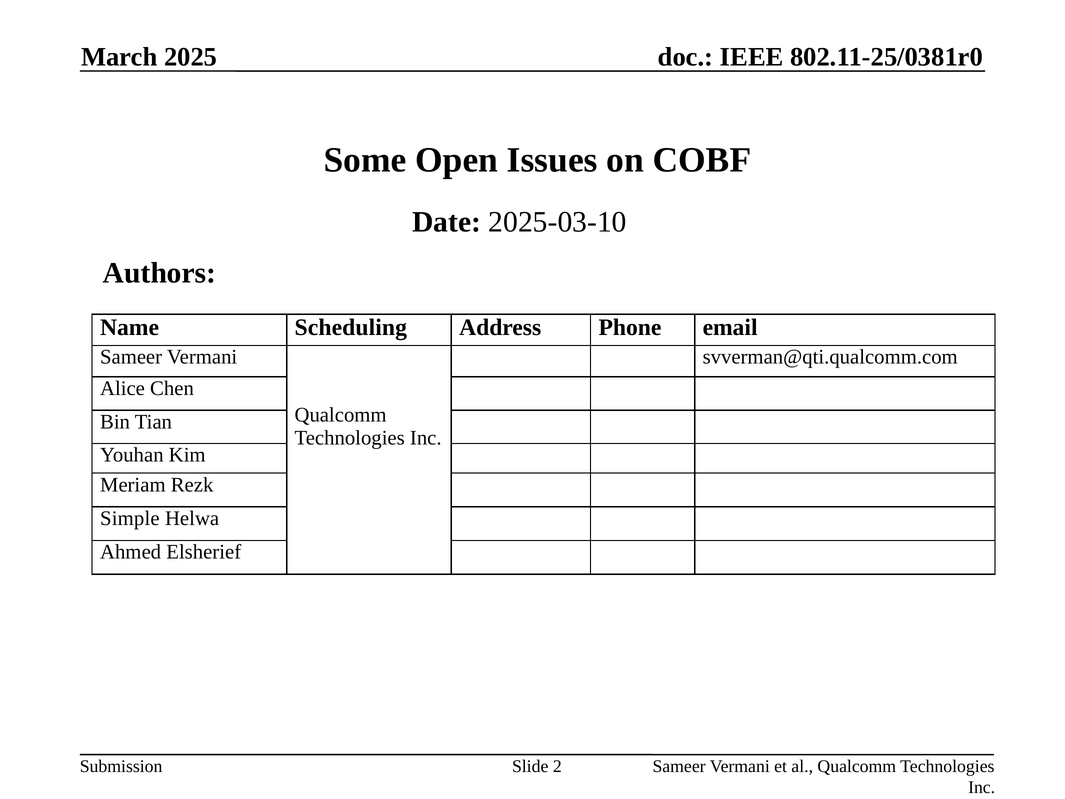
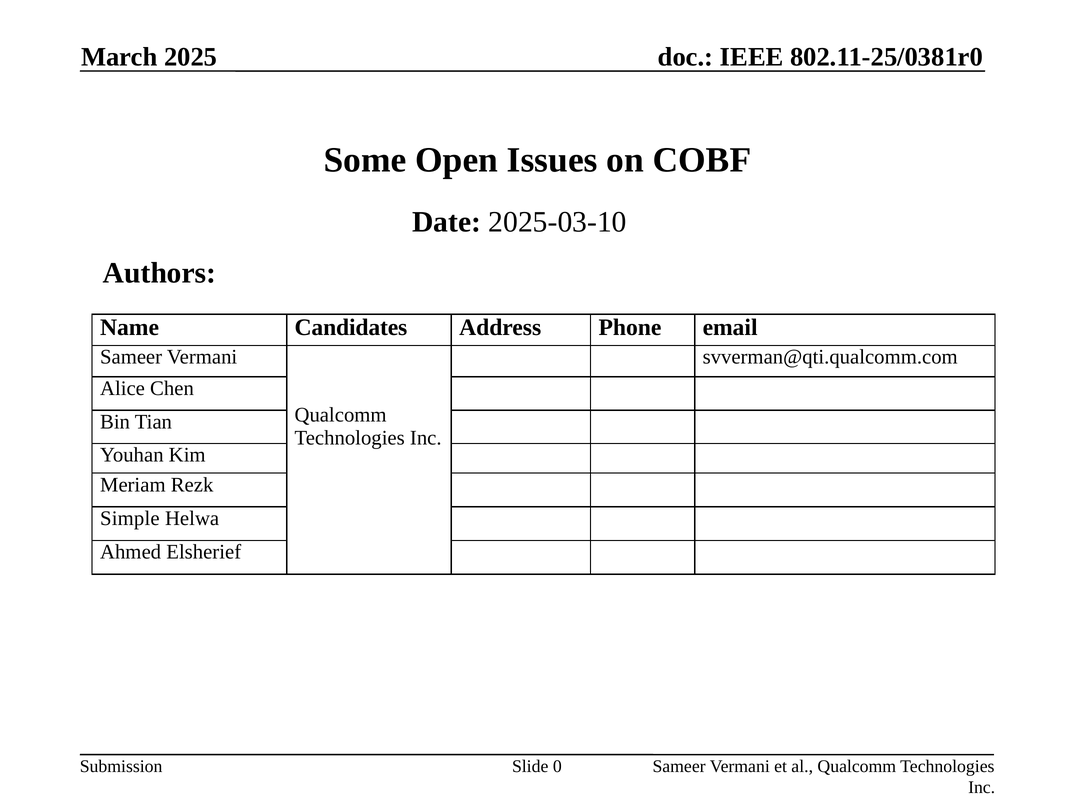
Scheduling: Scheduling -> Candidates
2: 2 -> 0
